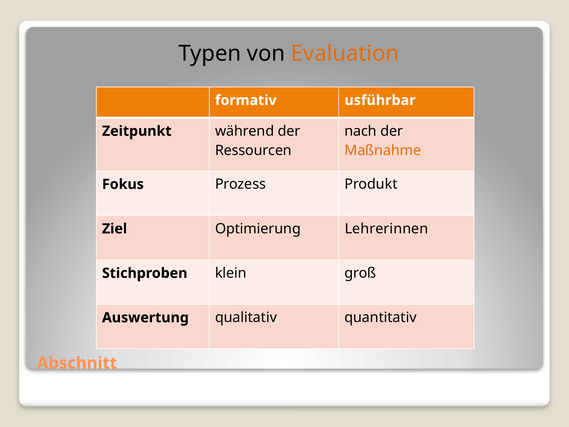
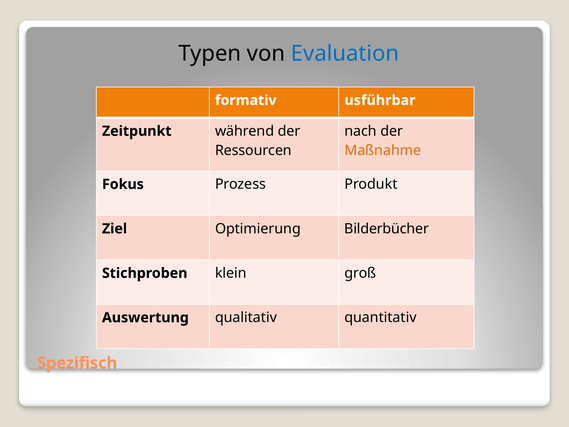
Evaluation colour: orange -> blue
Lehrerinnen: Lehrerinnen -> Bilderbücher
Abschnitt: Abschnitt -> Spezifisch
